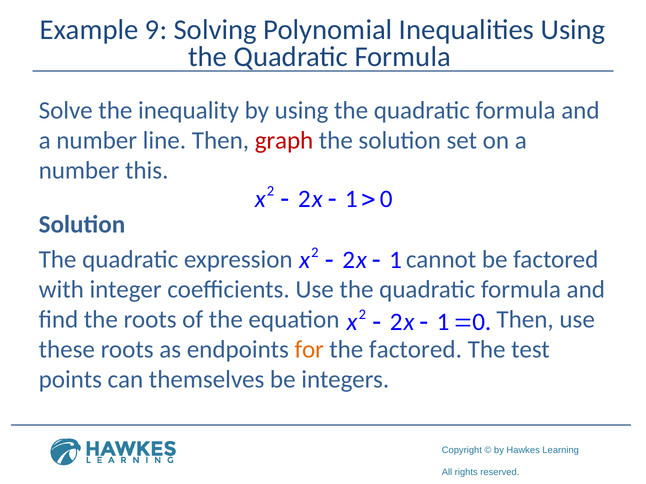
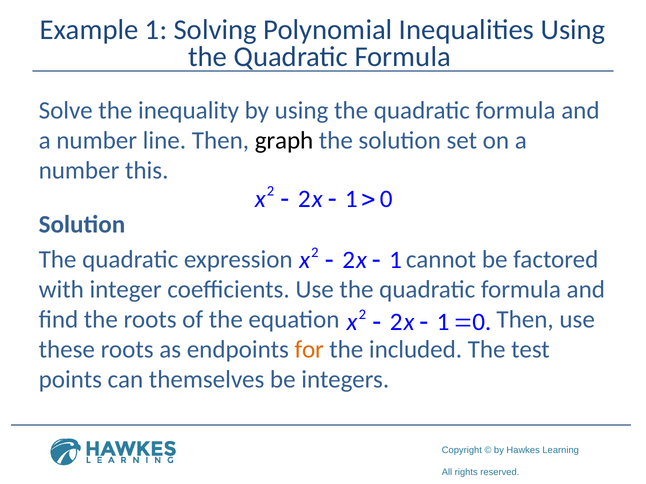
Example 9: 9 -> 1
graph colour: red -> black
the factored: factored -> included
